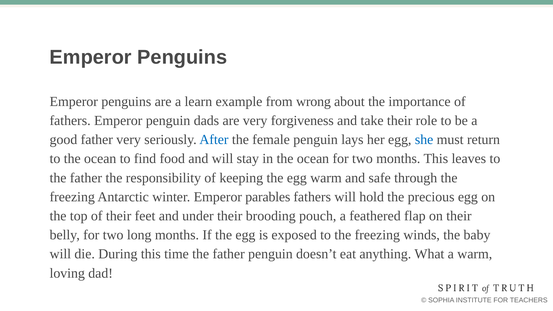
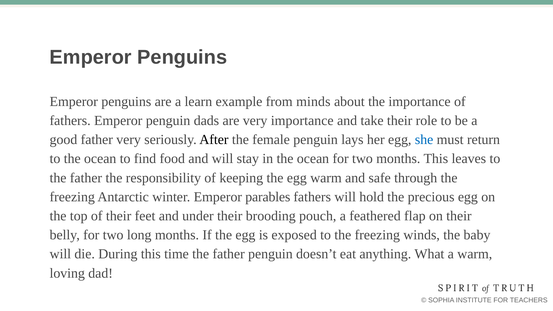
wrong: wrong -> minds
very forgiveness: forgiveness -> importance
After colour: blue -> black
